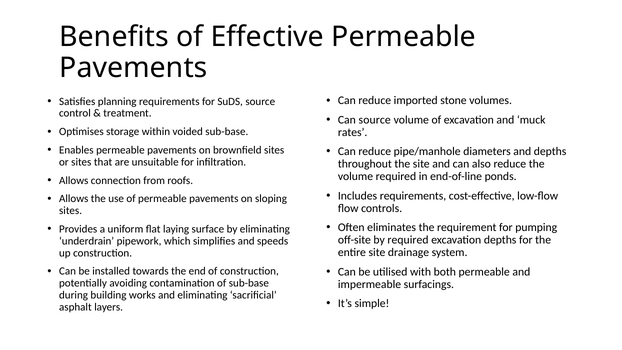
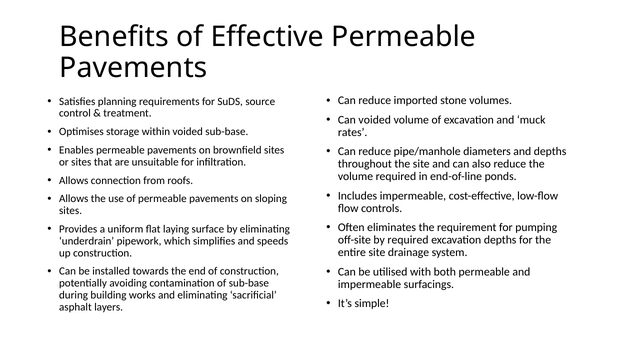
Can source: source -> voided
Includes requirements: requirements -> impermeable
